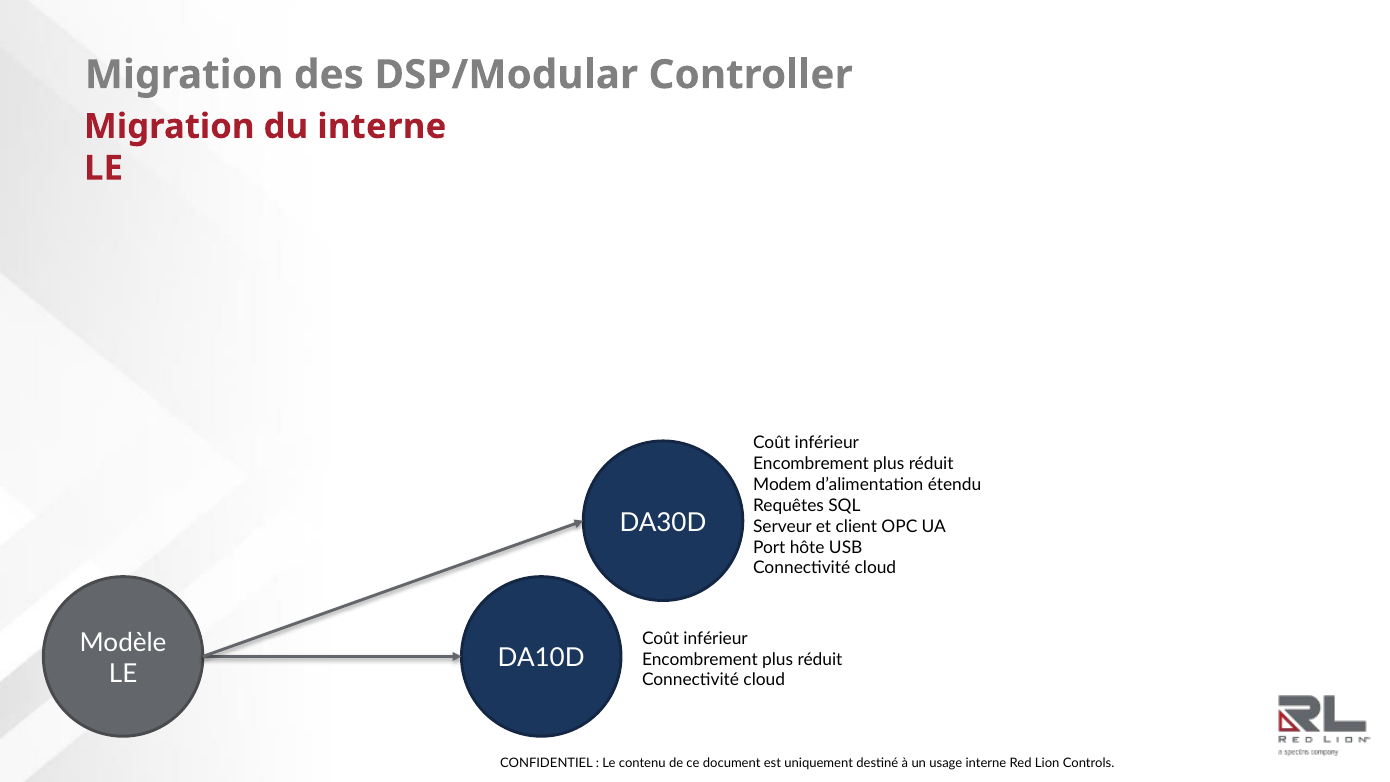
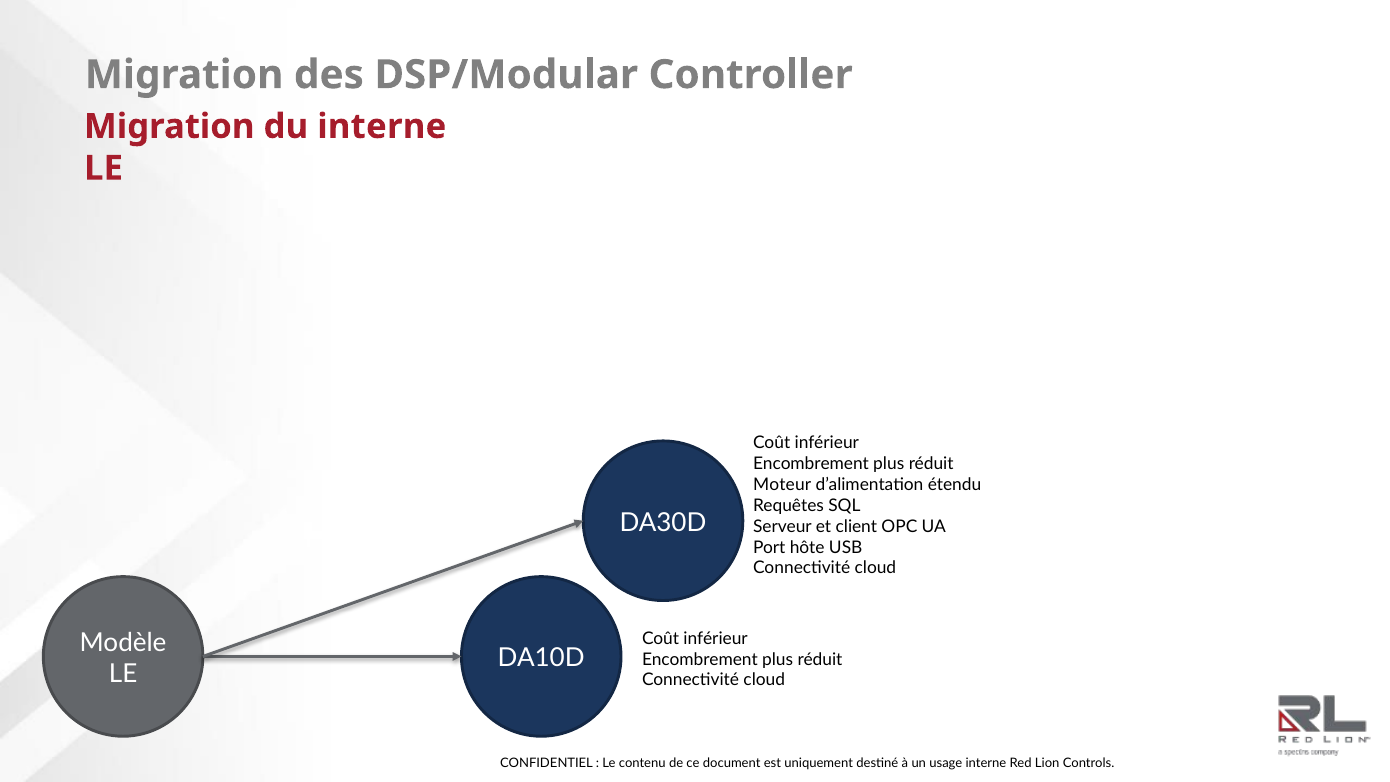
Modem: Modem -> Moteur
